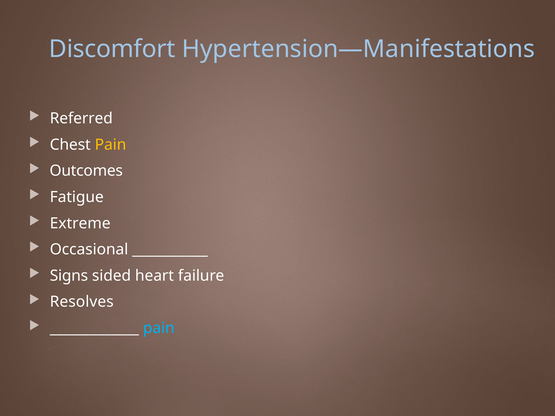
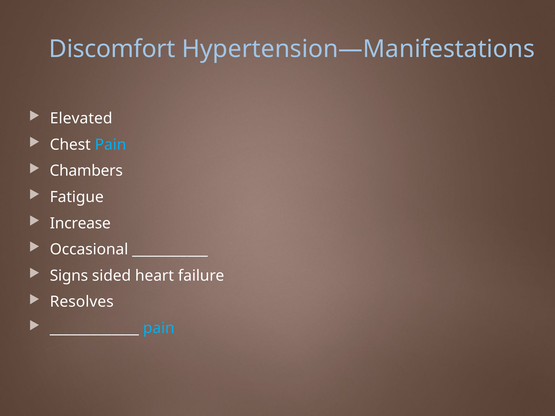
Referred: Referred -> Elevated
Pain at (111, 145) colour: yellow -> light blue
Outcomes: Outcomes -> Chambers
Extreme: Extreme -> Increase
